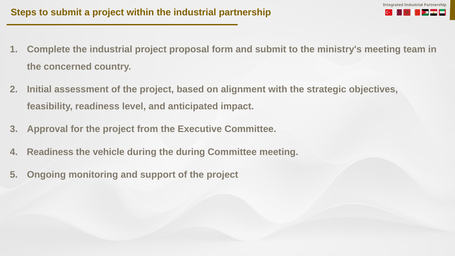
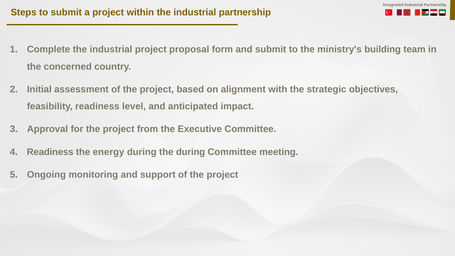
ministry's meeting: meeting -> building
vehicle: vehicle -> energy
